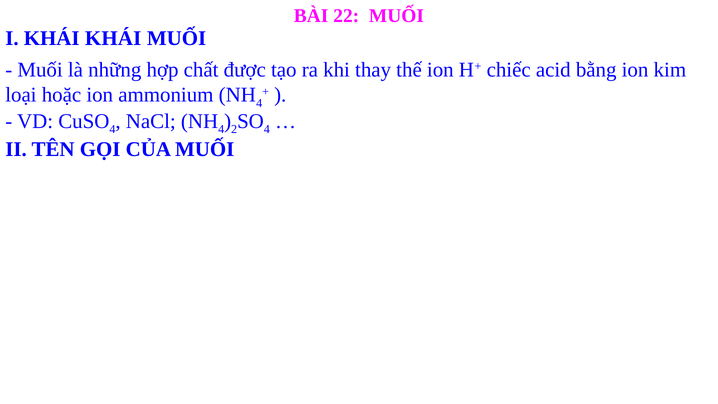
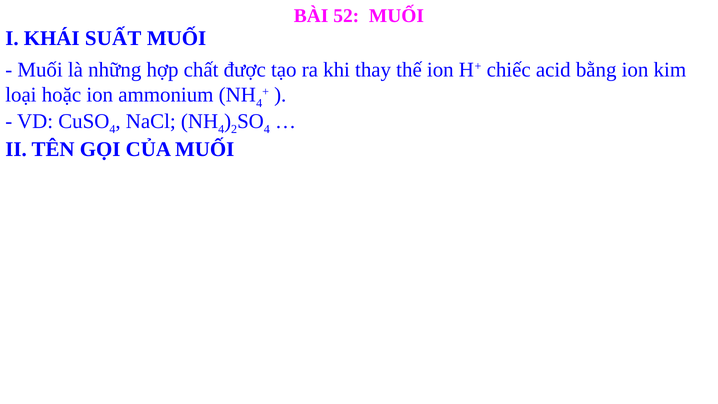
22: 22 -> 52
KHÁI KHÁI: KHÁI -> SUẤT
